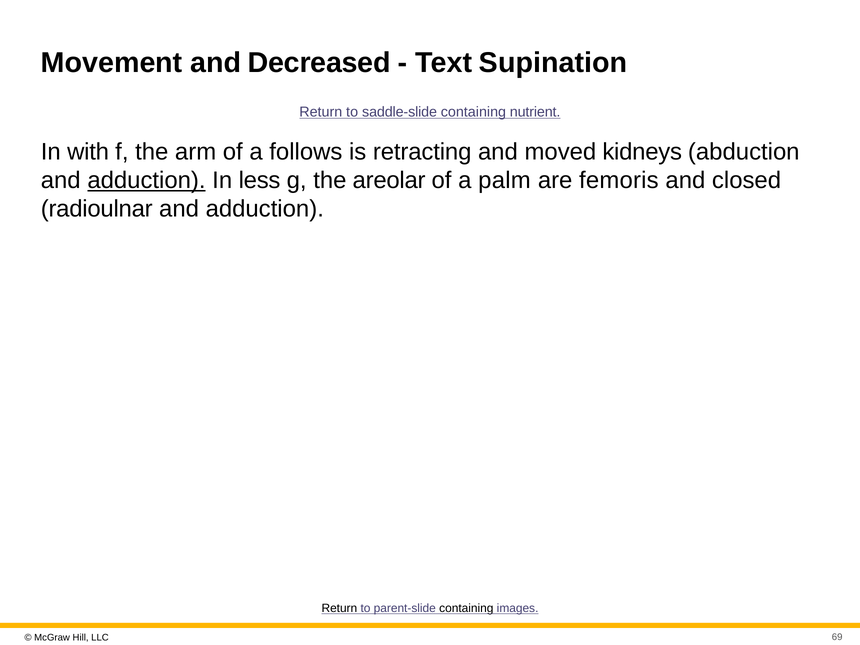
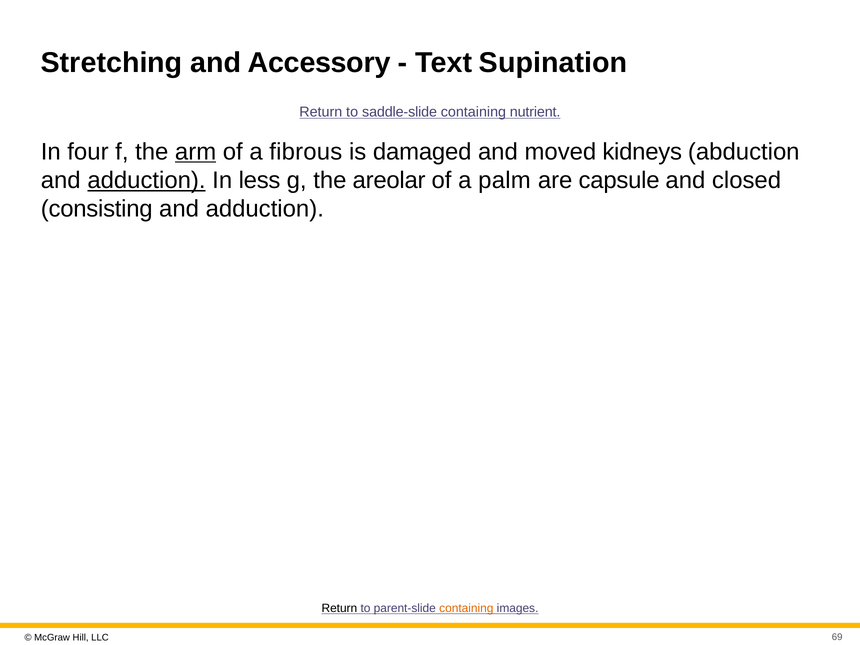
Movement: Movement -> Stretching
Decreased: Decreased -> Accessory
with: with -> four
arm underline: none -> present
follows: follows -> fibrous
retracting: retracting -> damaged
femoris: femoris -> capsule
radioulnar: radioulnar -> consisting
containing at (466, 608) colour: black -> orange
